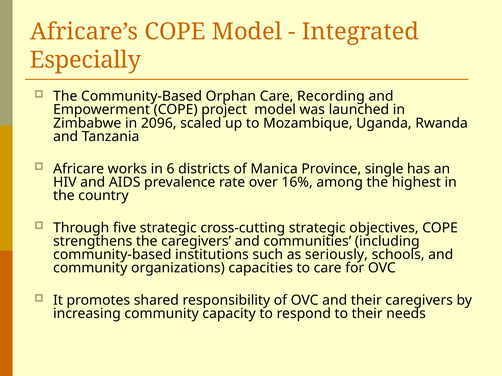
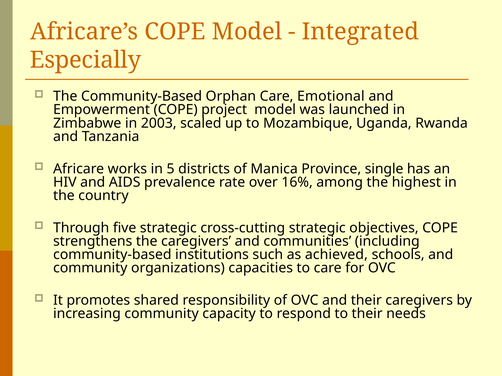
Recording: Recording -> Emotional
2096: 2096 -> 2003
6: 6 -> 5
seriously: seriously -> achieved
